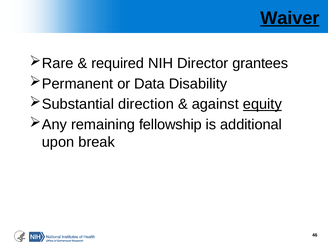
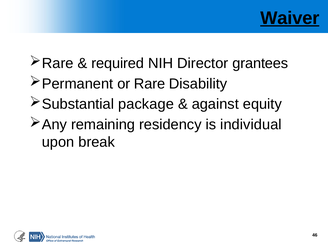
Data: Data -> Rare
direction: direction -> package
equity underline: present -> none
fellowship: fellowship -> residency
additional: additional -> individual
